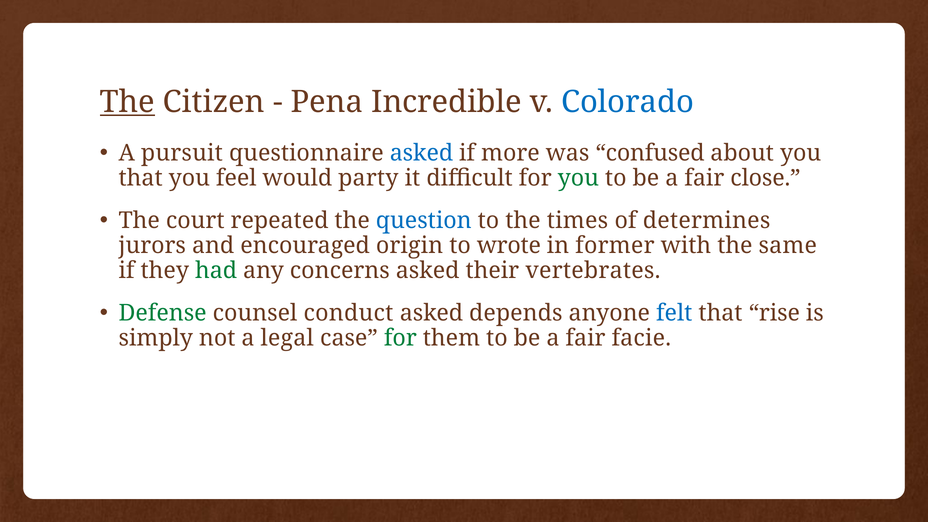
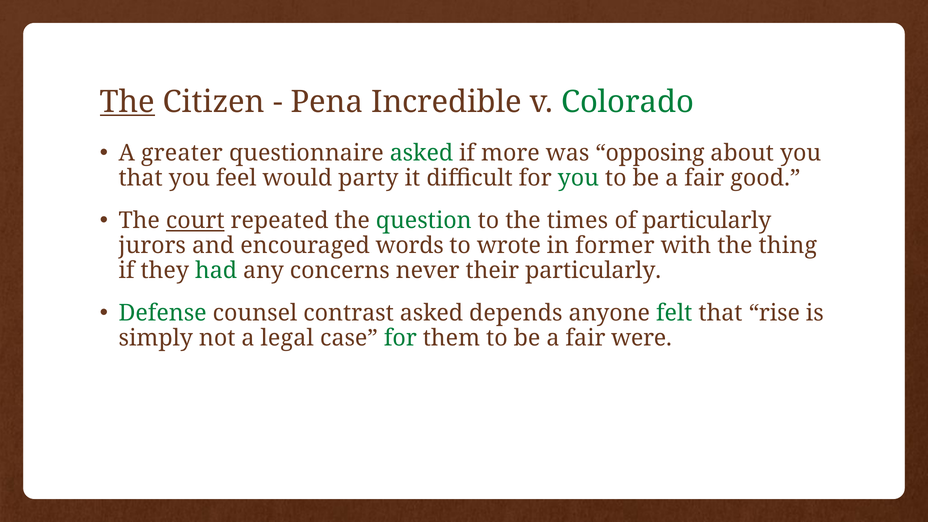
Colorado colour: blue -> green
pursuit: pursuit -> greater
asked at (421, 153) colour: blue -> green
confused: confused -> opposing
close: close -> good
court underline: none -> present
question colour: blue -> green
of determines: determines -> particularly
origin: origin -> words
same: same -> thing
concerns asked: asked -> never
their vertebrates: vertebrates -> particularly
conduct: conduct -> contrast
felt colour: blue -> green
facie: facie -> were
